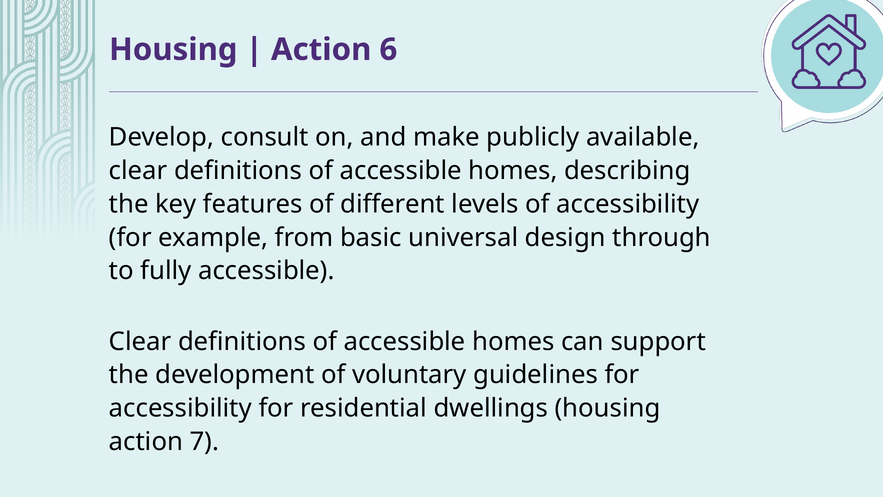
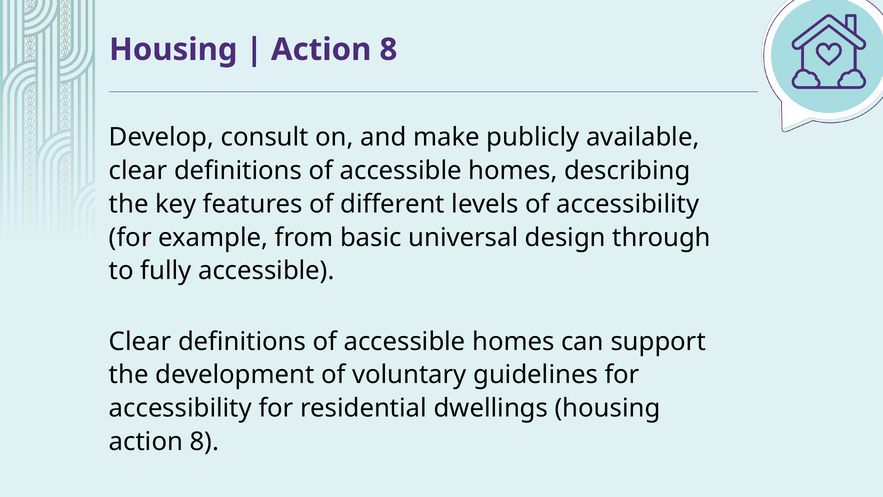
6 at (388, 50): 6 -> 8
7 at (204, 441): 7 -> 8
